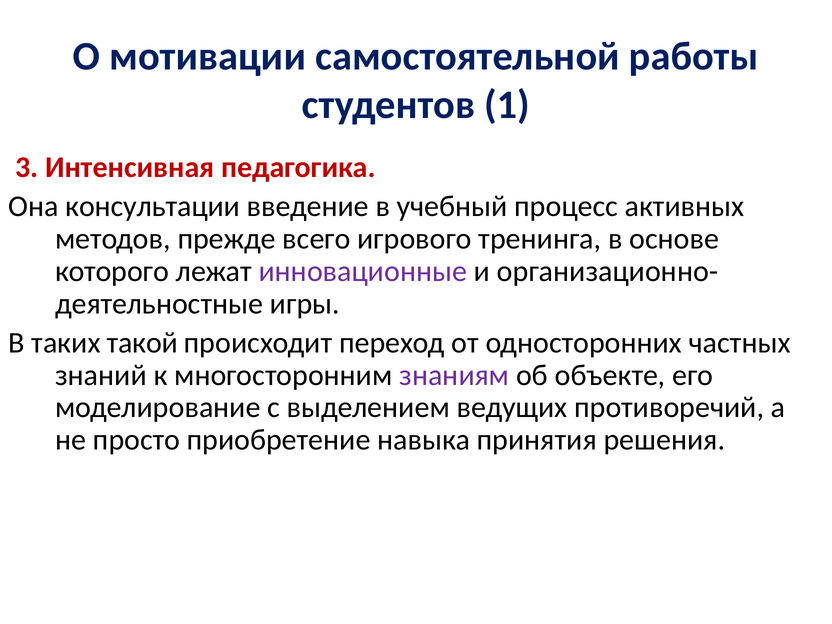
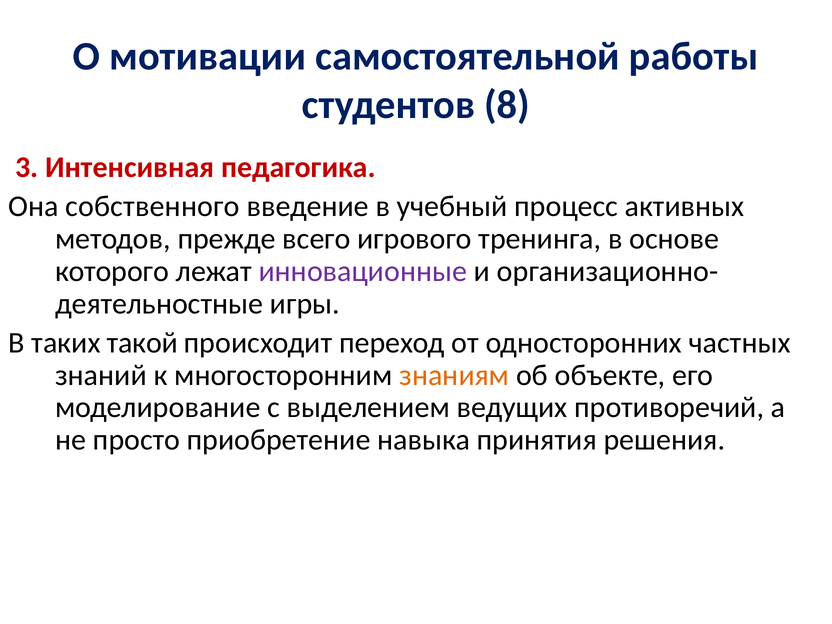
1: 1 -> 8
консультации: консультации -> собственного
знаниям colour: purple -> orange
